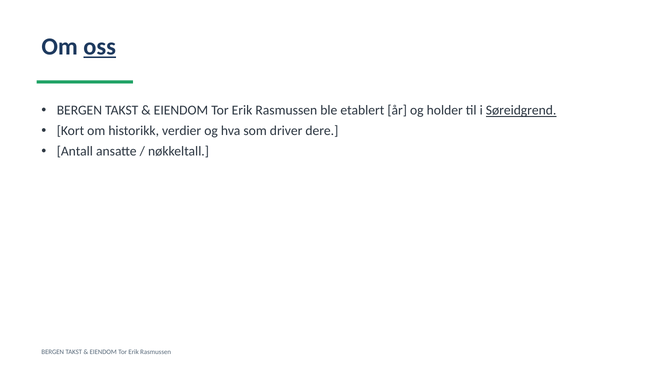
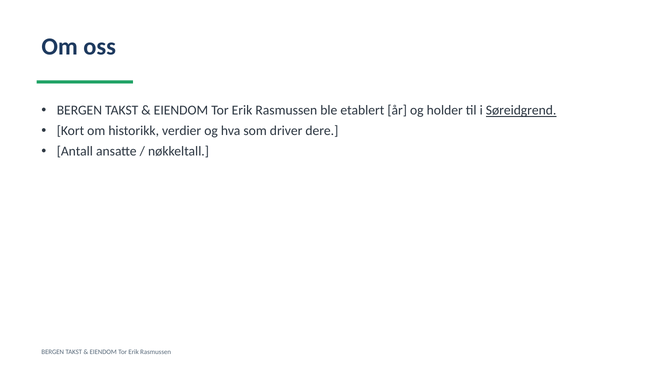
oss underline: present -> none
